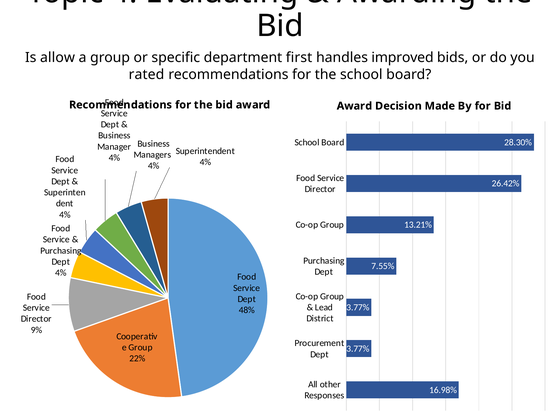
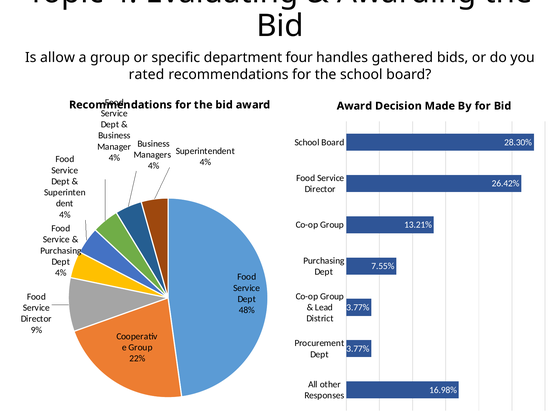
first: first -> four
improved: improved -> gathered
